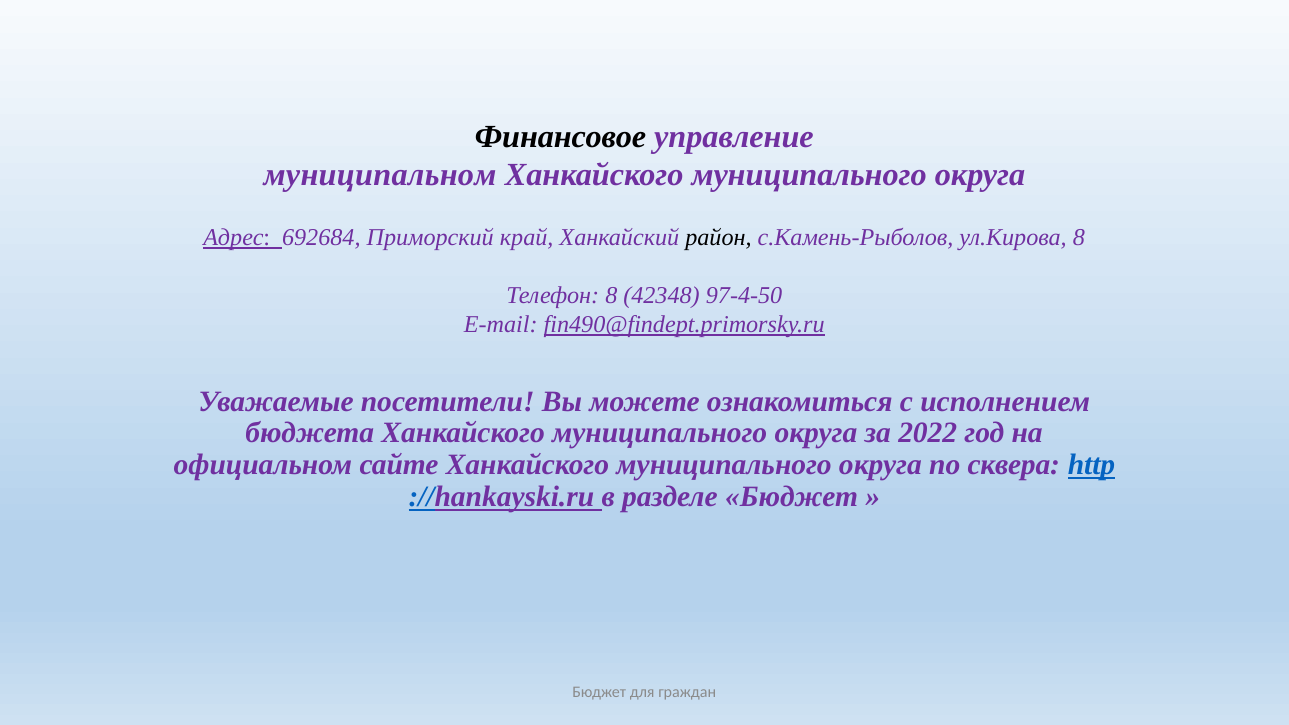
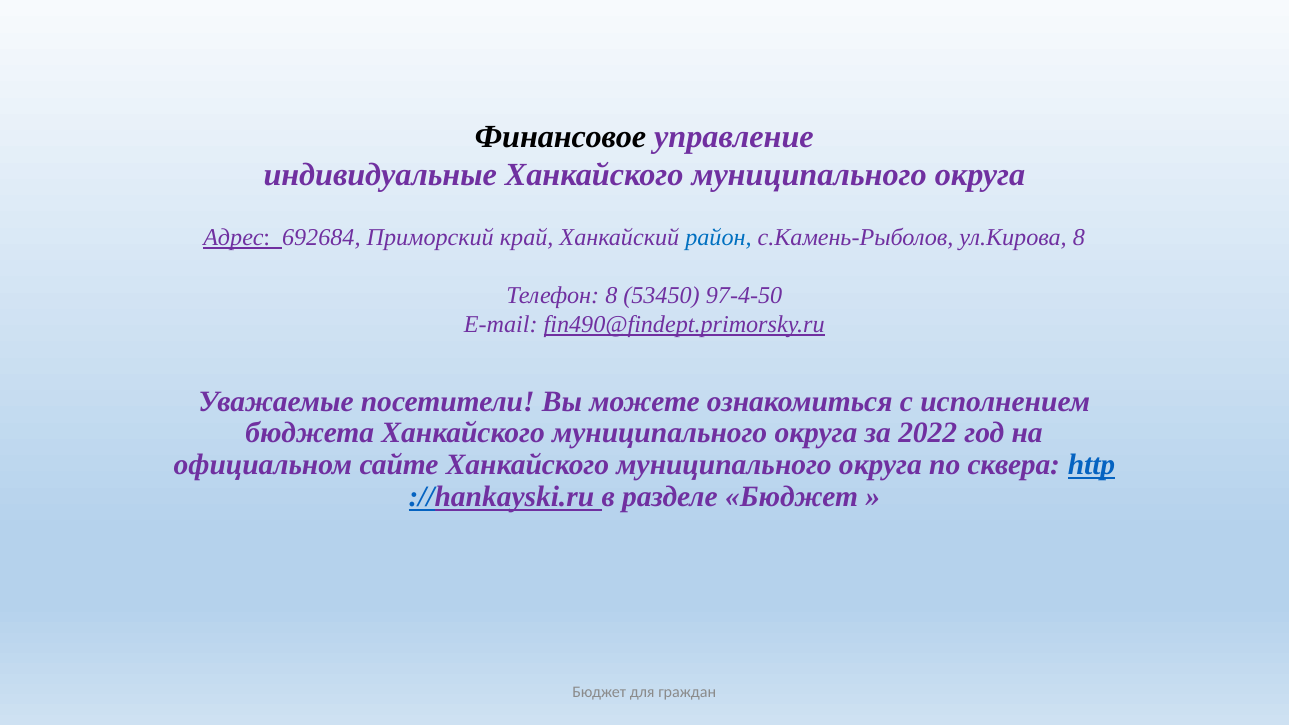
муниципальном: муниципальном -> индивидуальные
район colour: black -> blue
42348: 42348 -> 53450
